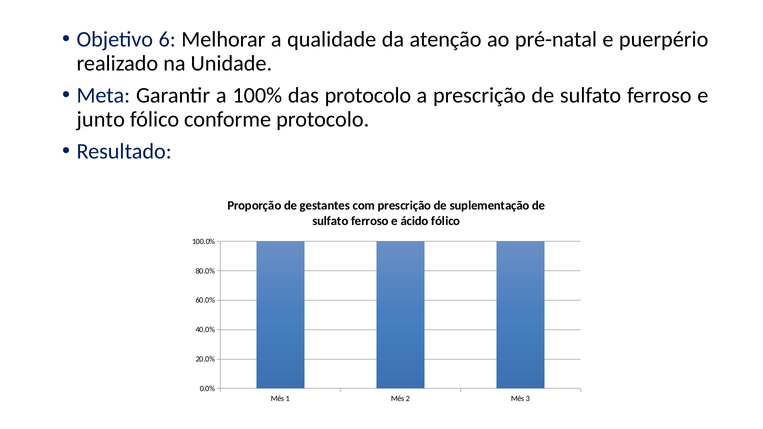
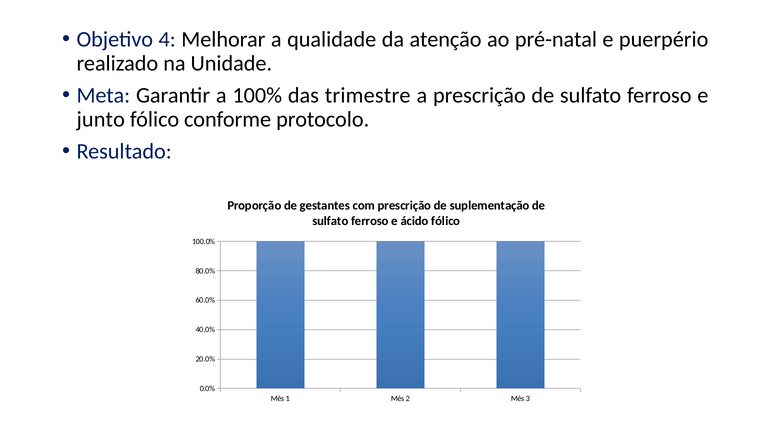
6: 6 -> 4
das protocolo: protocolo -> trimestre
